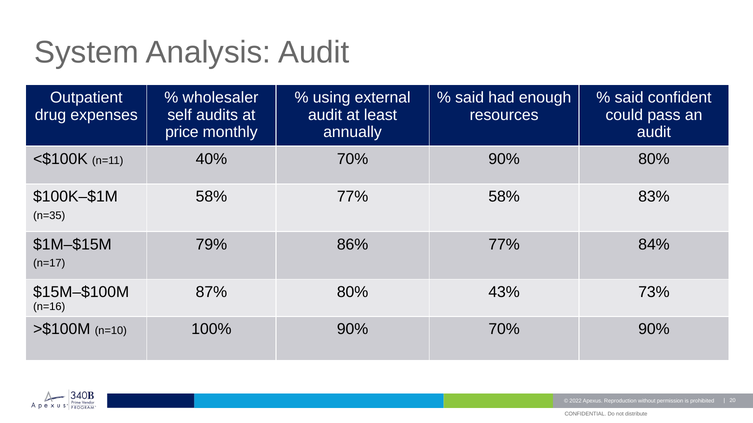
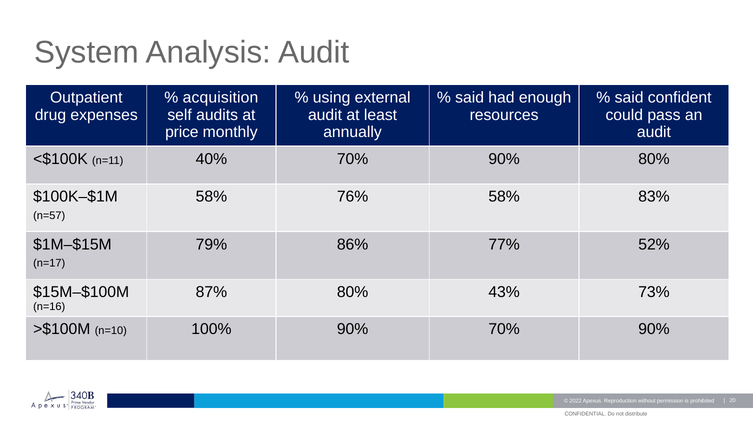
wholesaler: wholesaler -> acquisition
58% 77%: 77% -> 76%
n=35: n=35 -> n=57
84%: 84% -> 52%
